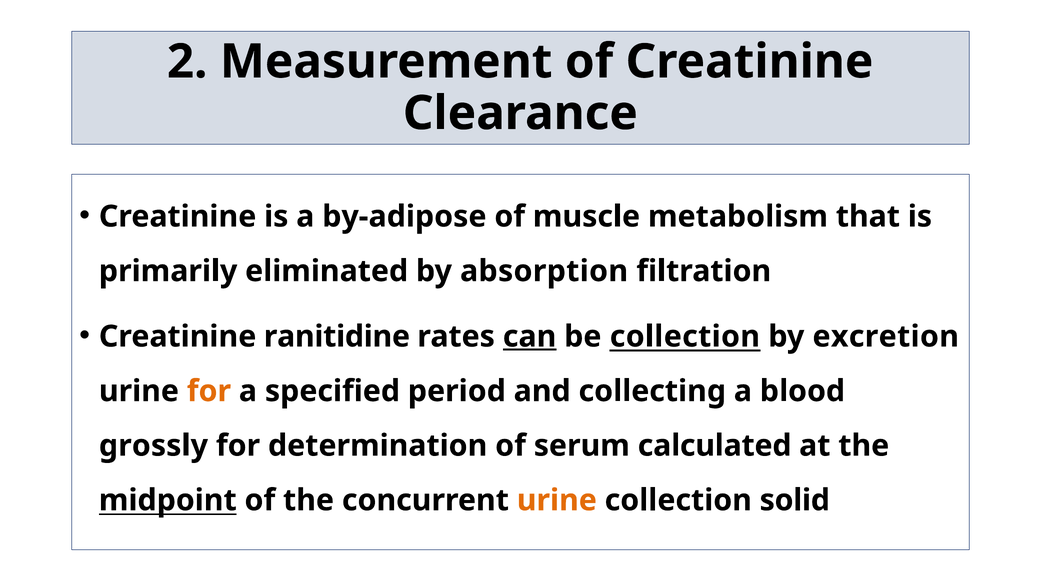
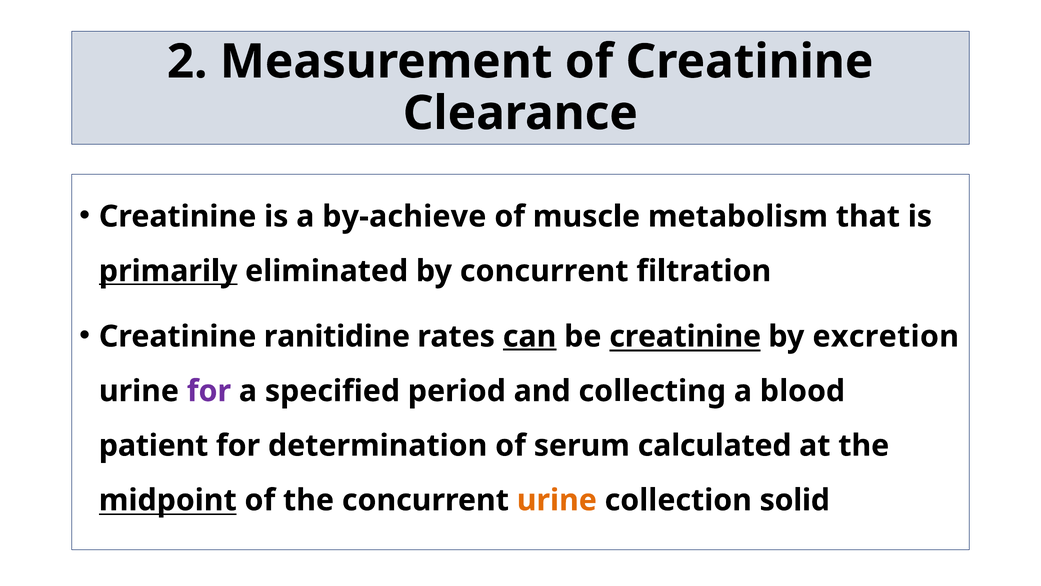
by-adipose: by-adipose -> by-achieve
primarily underline: none -> present
by absorption: absorption -> concurrent
be collection: collection -> creatinine
for at (209, 391) colour: orange -> purple
grossly: grossly -> patient
